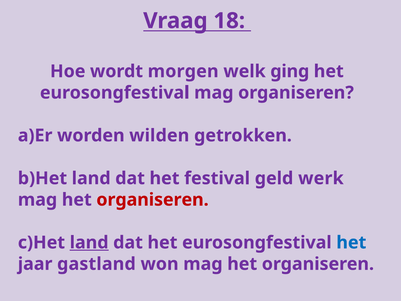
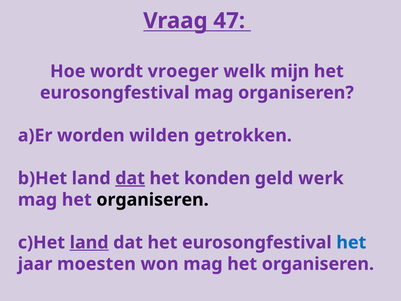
18: 18 -> 47
morgen: morgen -> vroeger
ging: ging -> mijn
dat at (130, 178) underline: none -> present
festival: festival -> konden
organiseren at (153, 200) colour: red -> black
gastland: gastland -> moesten
